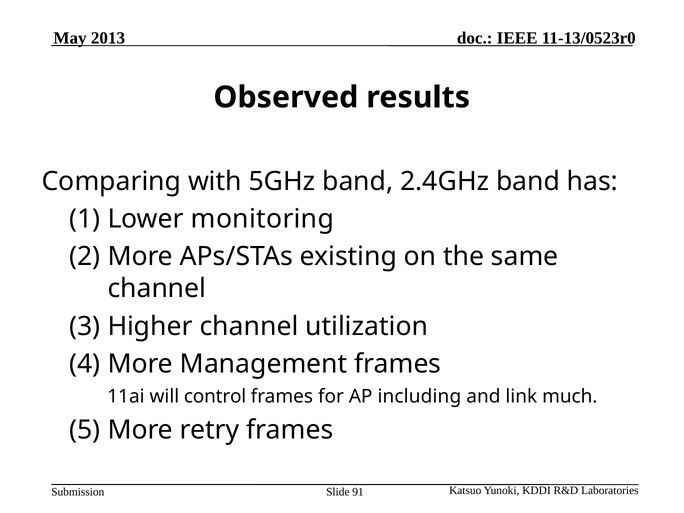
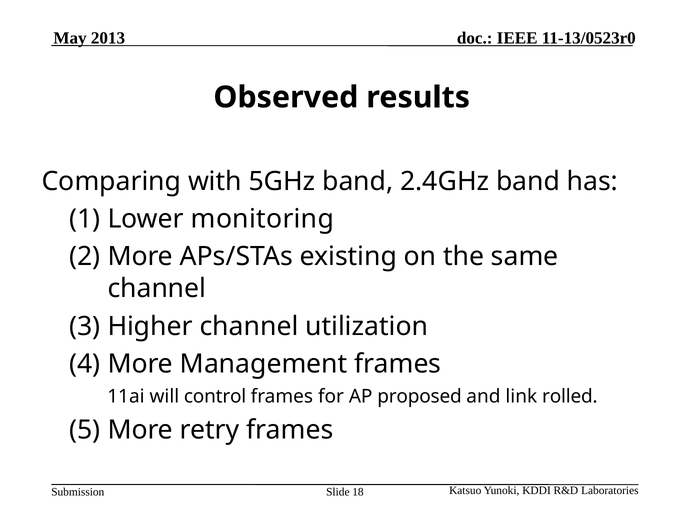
including: including -> proposed
much: much -> rolled
91: 91 -> 18
